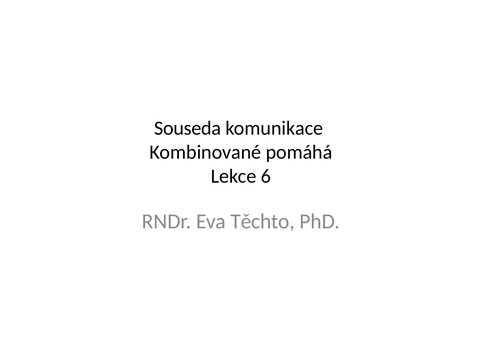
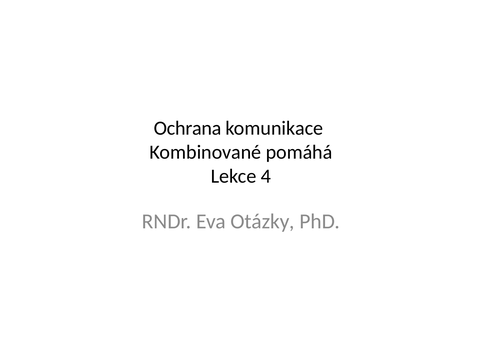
Souseda: Souseda -> Ochrana
6: 6 -> 4
Těchto: Těchto -> Otázky
